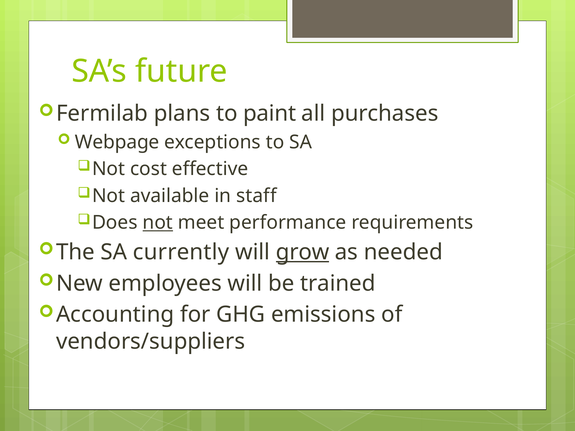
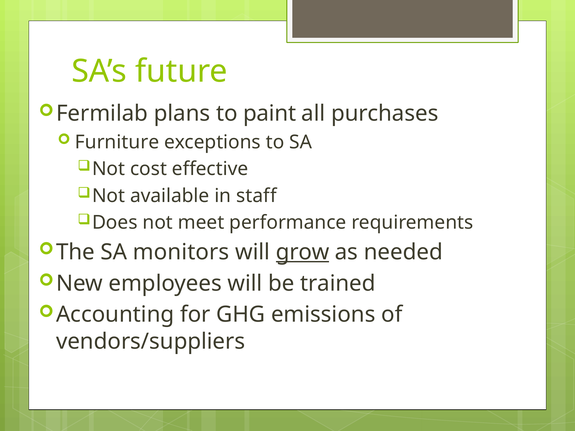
Webpage: Webpage -> Furniture
not at (158, 223) underline: present -> none
currently: currently -> monitors
